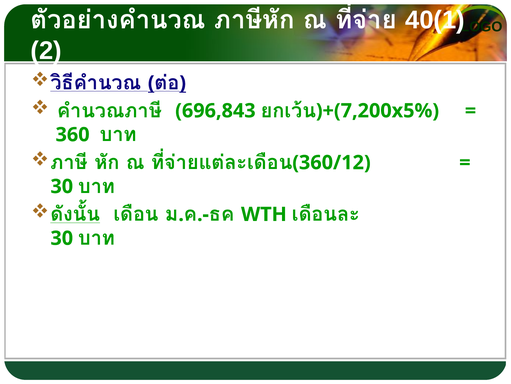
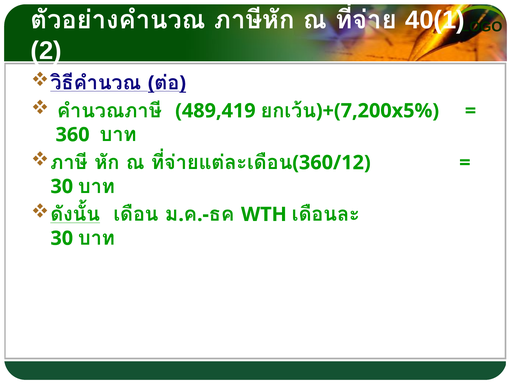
696,843: 696,843 -> 489,419
